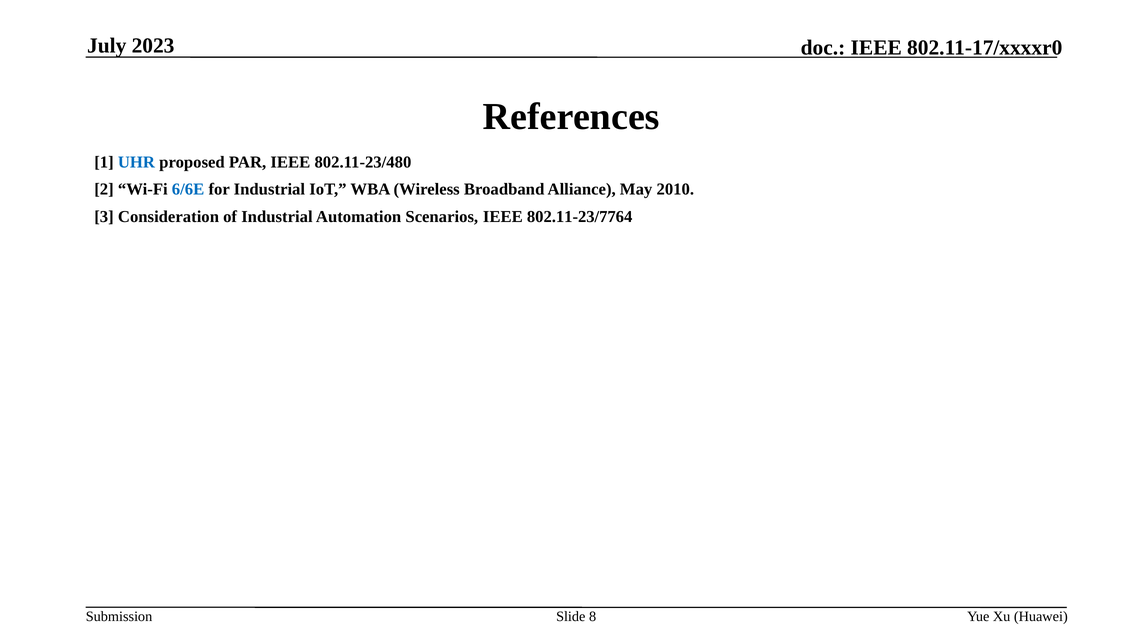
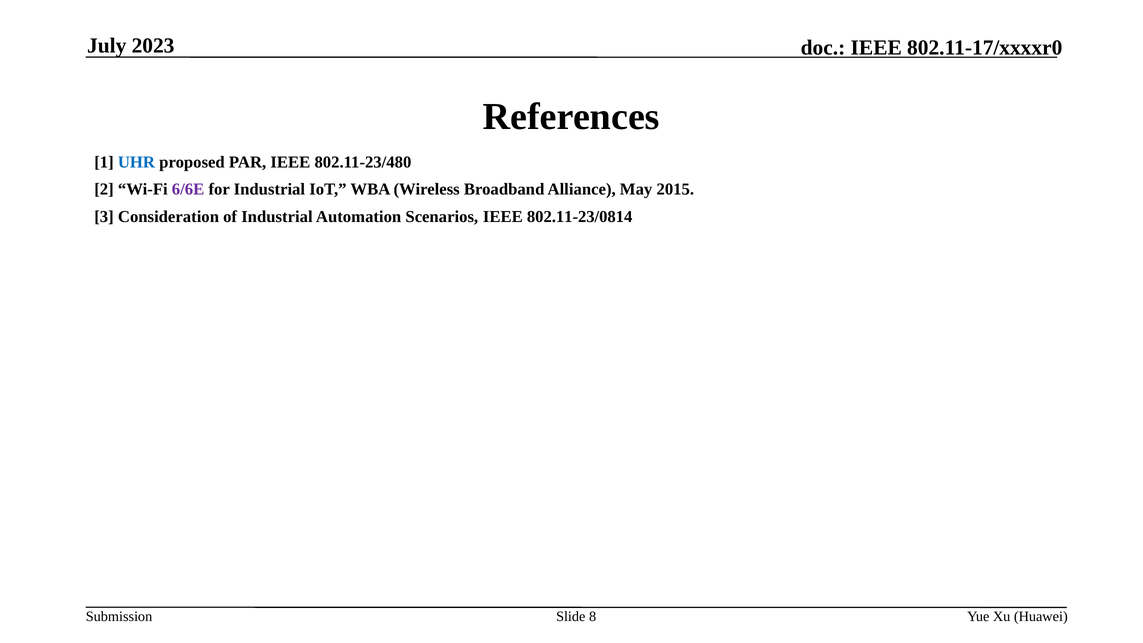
6/6E colour: blue -> purple
2010: 2010 -> 2015
802.11-23/7764: 802.11-23/7764 -> 802.11-23/0814
